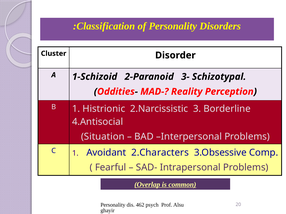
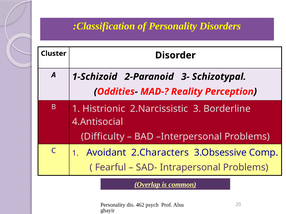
Situation: Situation -> Difficulty
